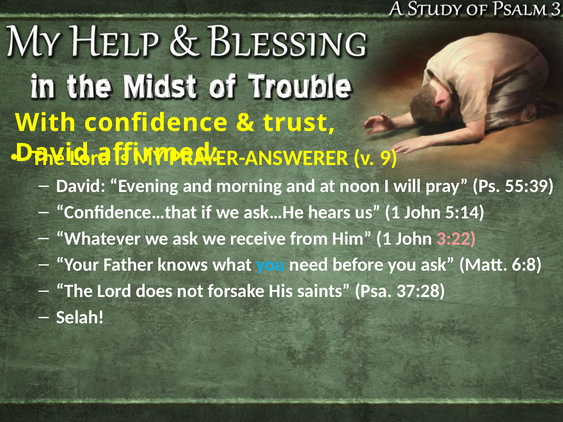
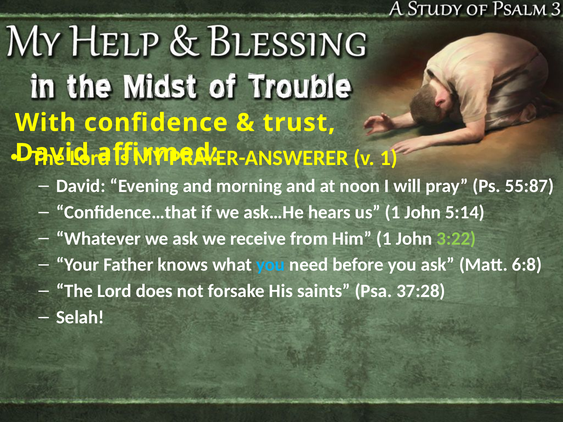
v 9: 9 -> 1
55:39: 55:39 -> 55:87
3:22 colour: pink -> light green
